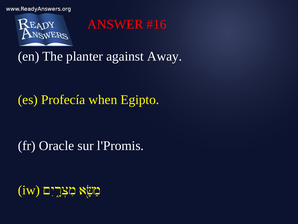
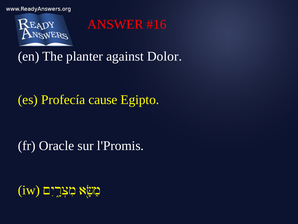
Away: Away -> Dolor
when: when -> cause
